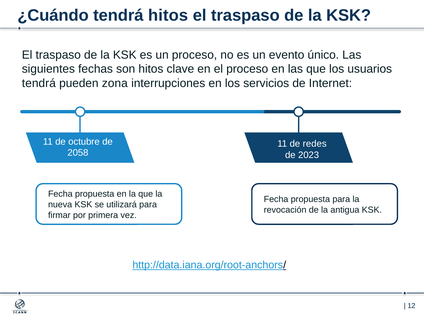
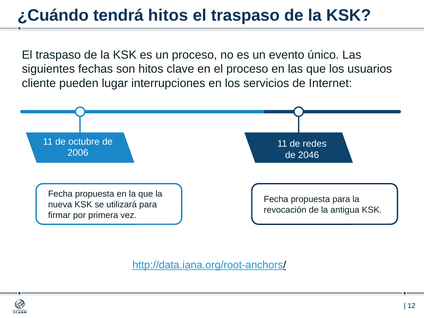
tendrá at (39, 83): tendrá -> cliente
zona: zona -> lugar
2058: 2058 -> 2006
2023: 2023 -> 2046
